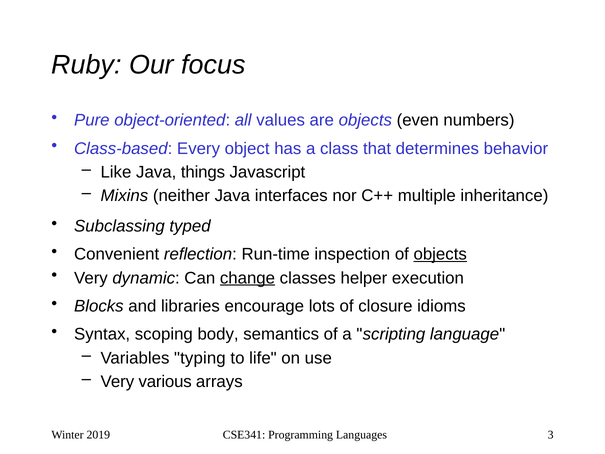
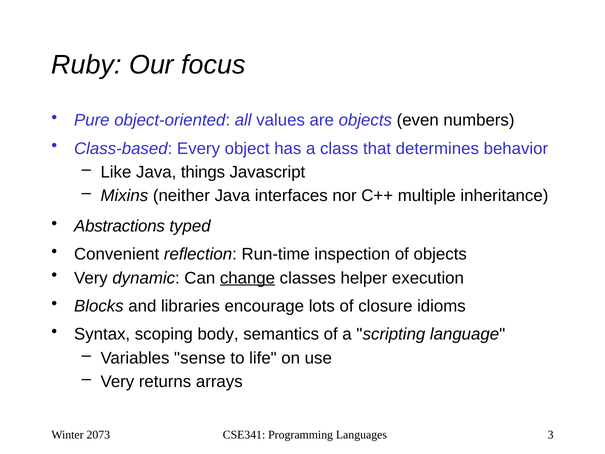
Subclassing: Subclassing -> Abstractions
objects at (440, 254) underline: present -> none
typing: typing -> sense
various: various -> returns
2019: 2019 -> 2073
